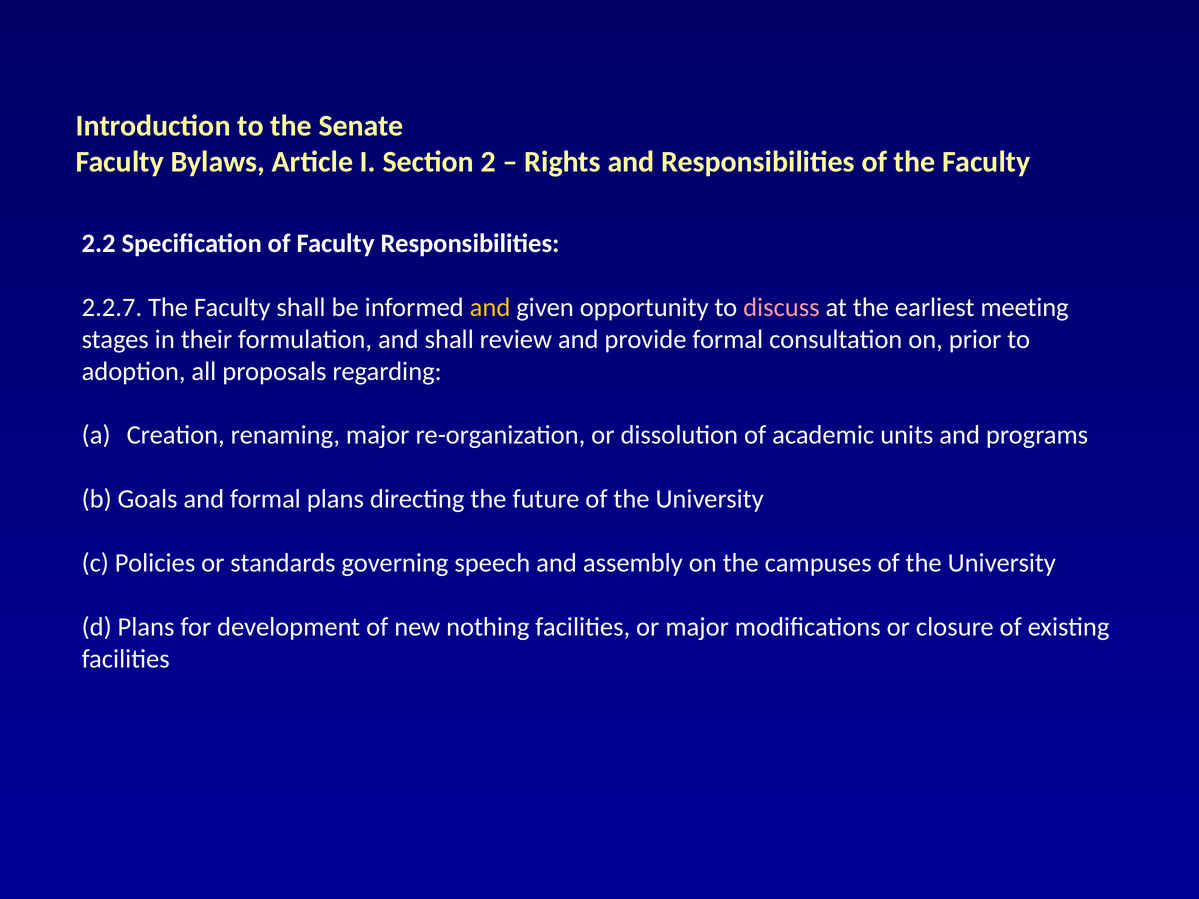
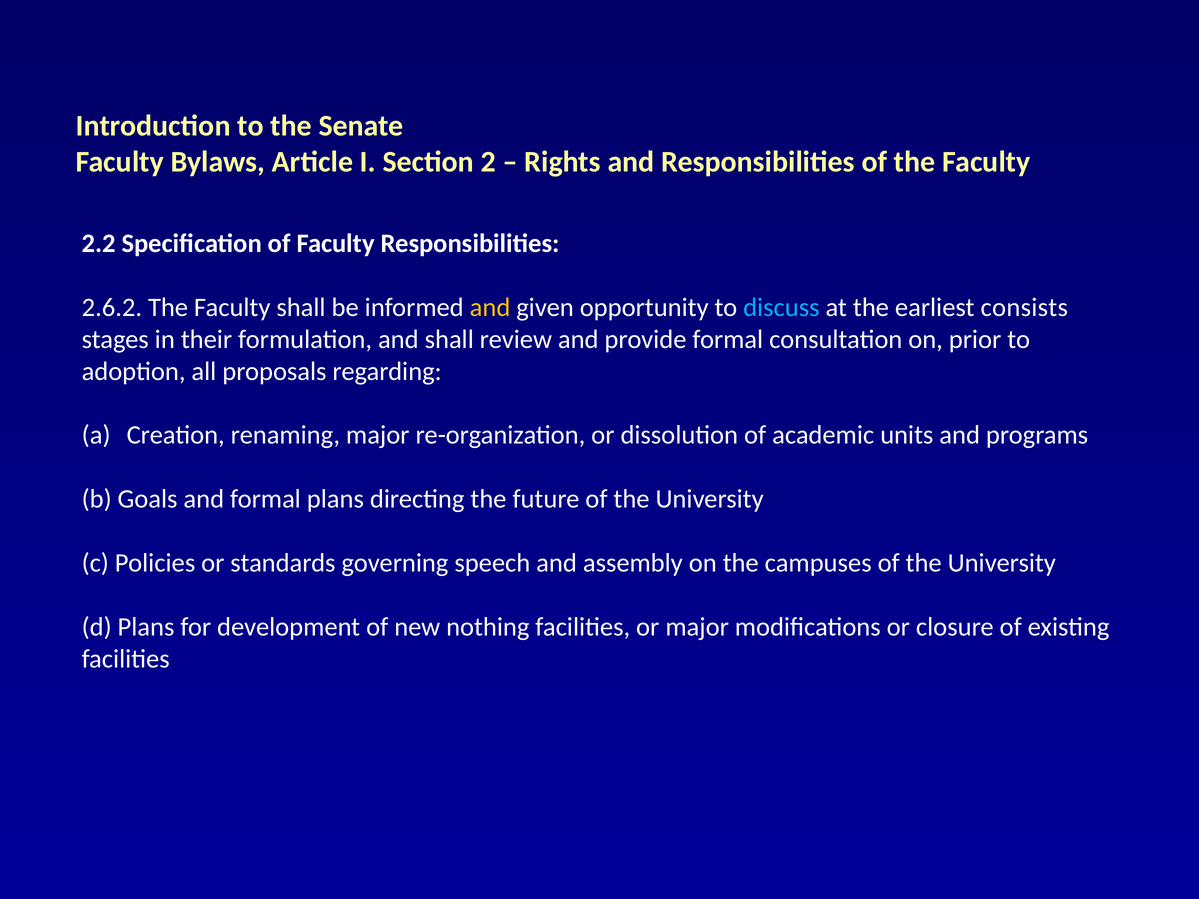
2.2.7: 2.2.7 -> 2.6.2
discuss colour: pink -> light blue
meeting: meeting -> consists
